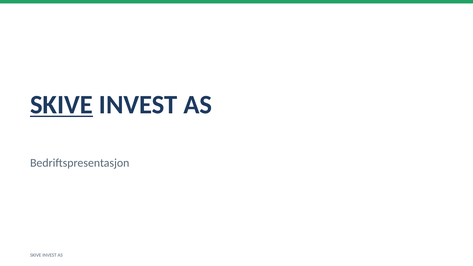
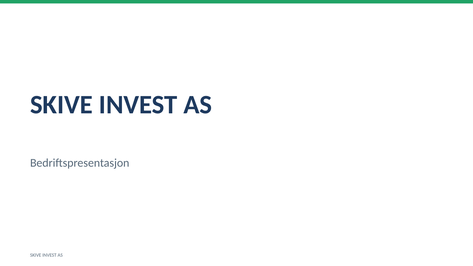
SKIVE at (62, 105) underline: present -> none
